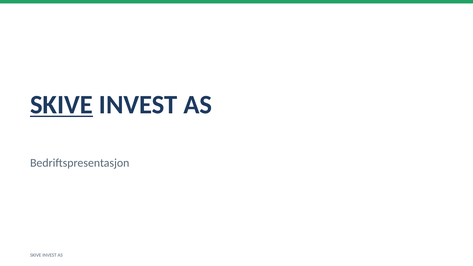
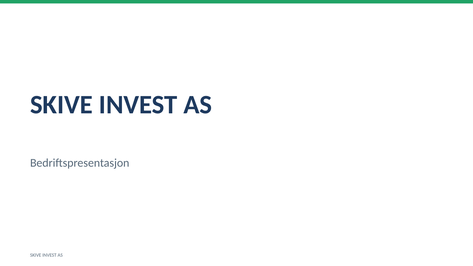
SKIVE at (62, 105) underline: present -> none
